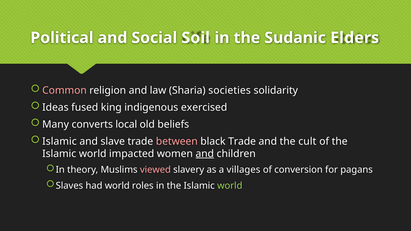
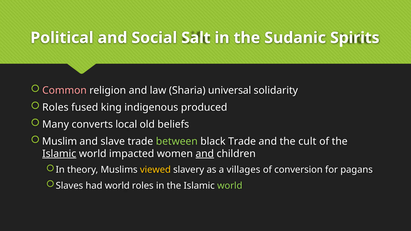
Soil: Soil -> Salt
Elders: Elders -> Spirits
societies: societies -> universal
Ideas at (55, 108): Ideas -> Roles
exercised: exercised -> produced
Islamic at (59, 142): Islamic -> Muslim
between colour: pink -> light green
Islamic at (59, 154) underline: none -> present
viewed colour: pink -> yellow
